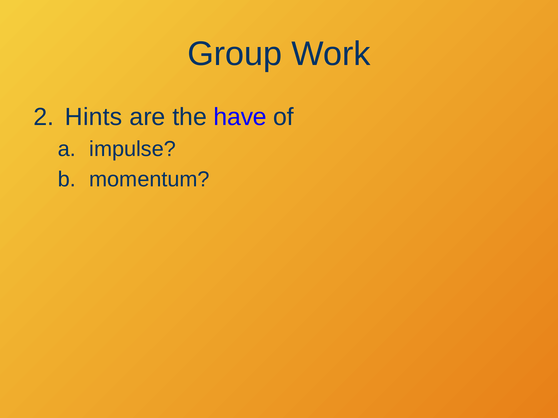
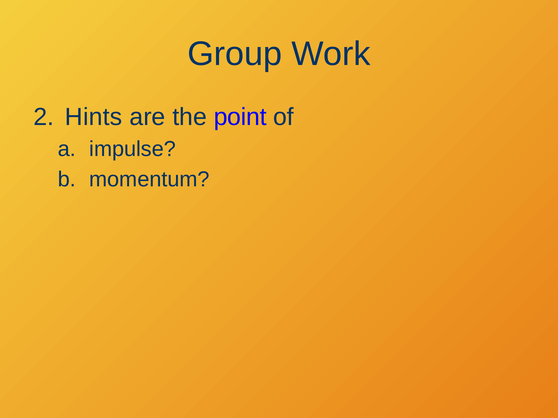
have: have -> point
